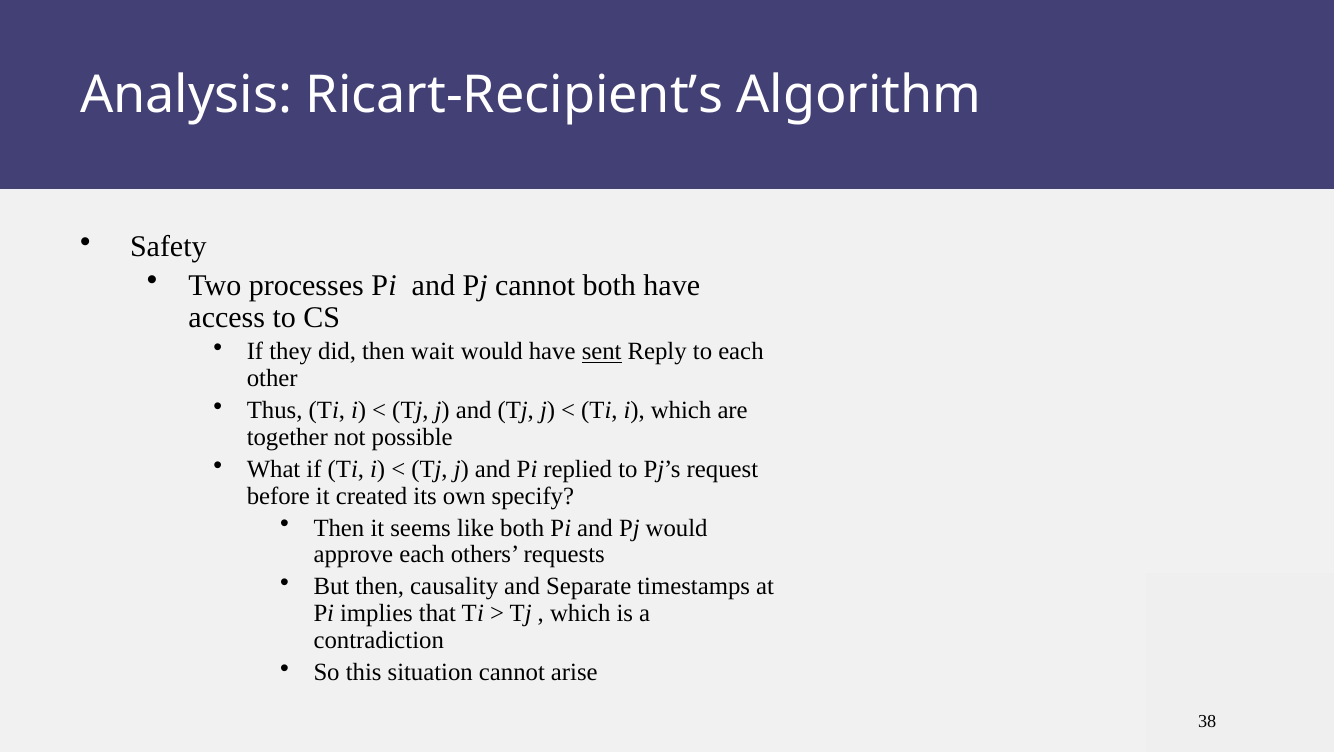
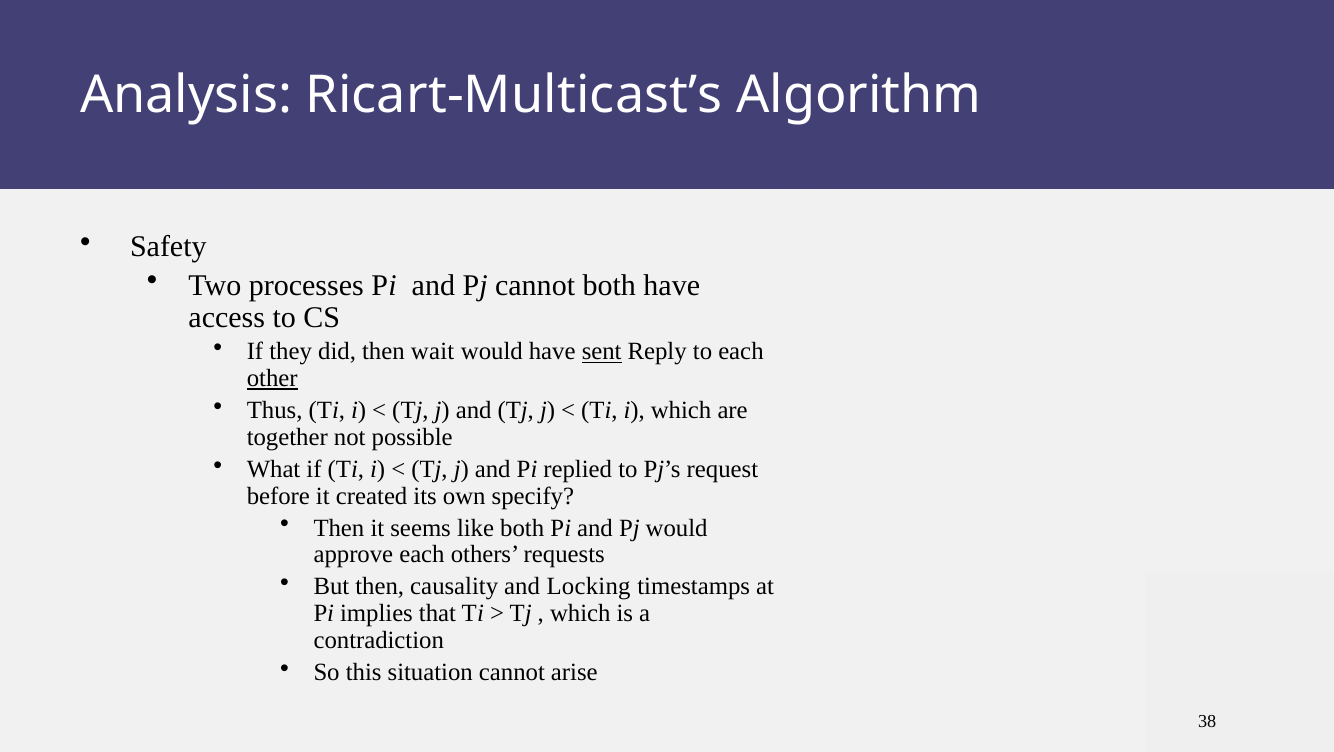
Ricart-Recipient’s: Ricart-Recipient’s -> Ricart-Multicast’s
other underline: none -> present
Separate: Separate -> Locking
